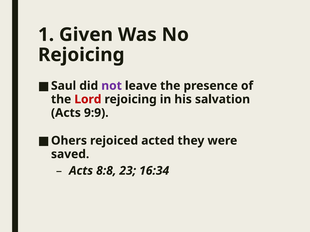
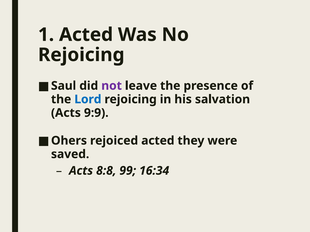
1 Given: Given -> Acted
Lord colour: red -> blue
23: 23 -> 99
